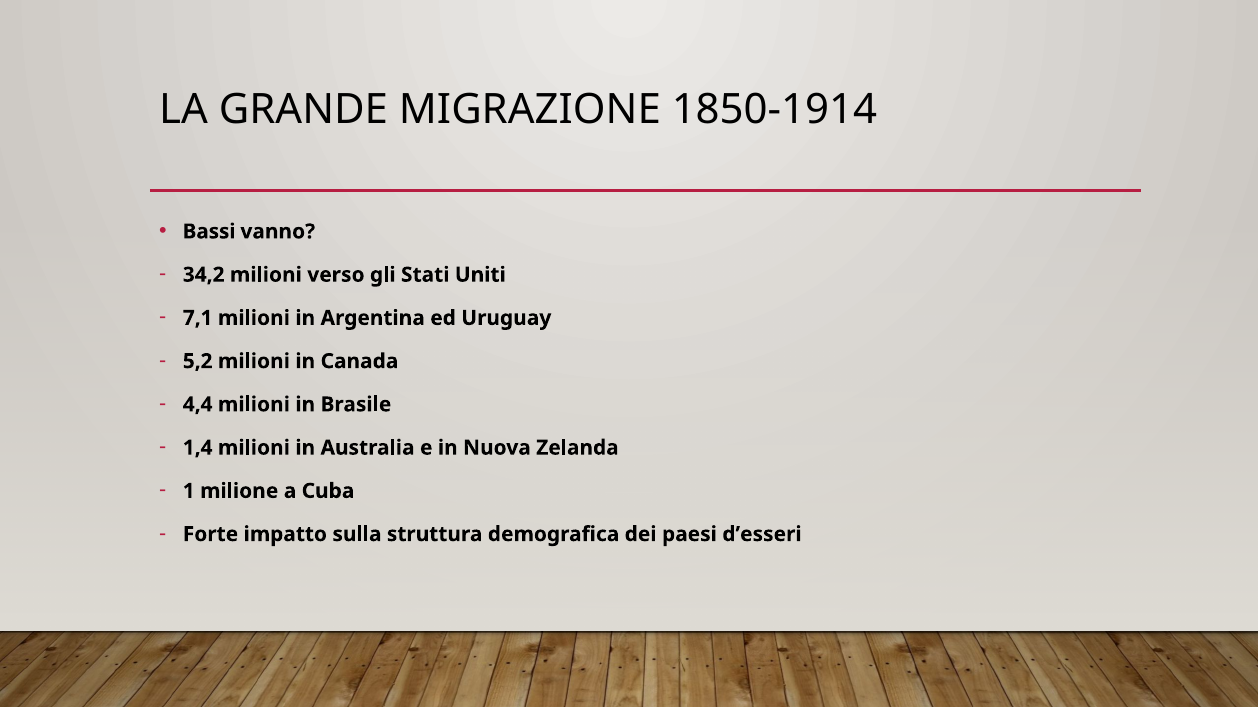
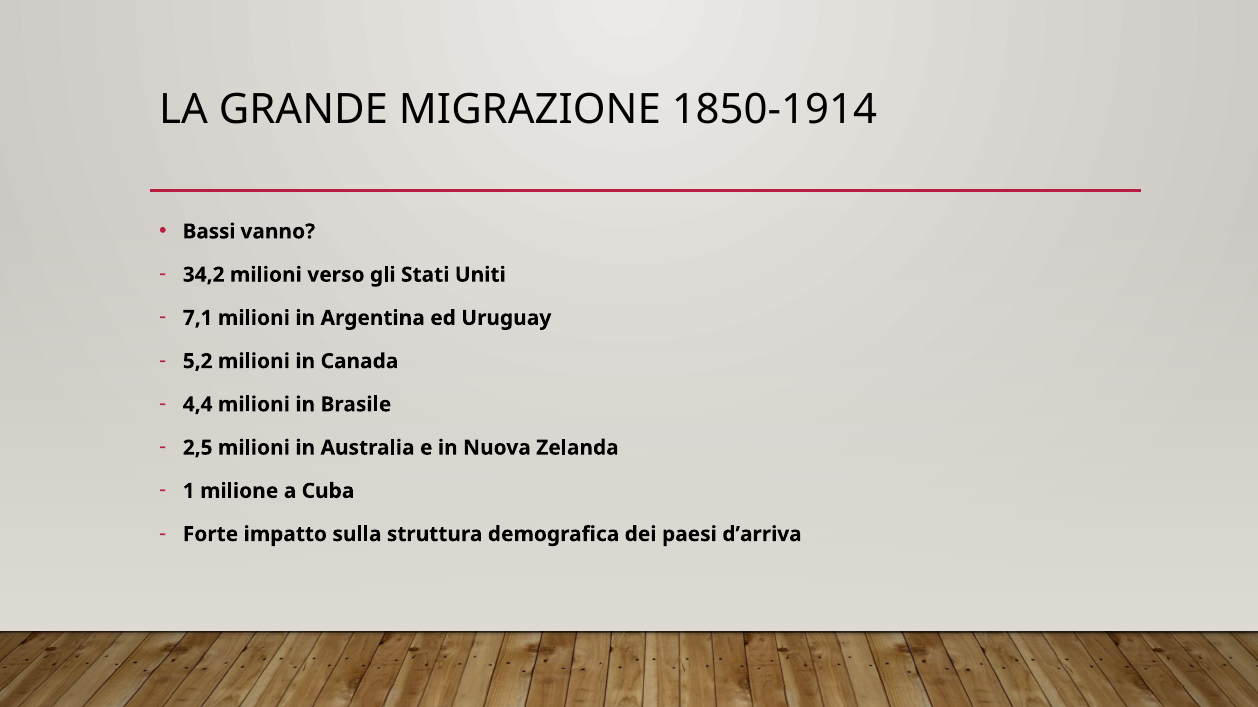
1,4: 1,4 -> 2,5
d’esseri: d’esseri -> d’arriva
